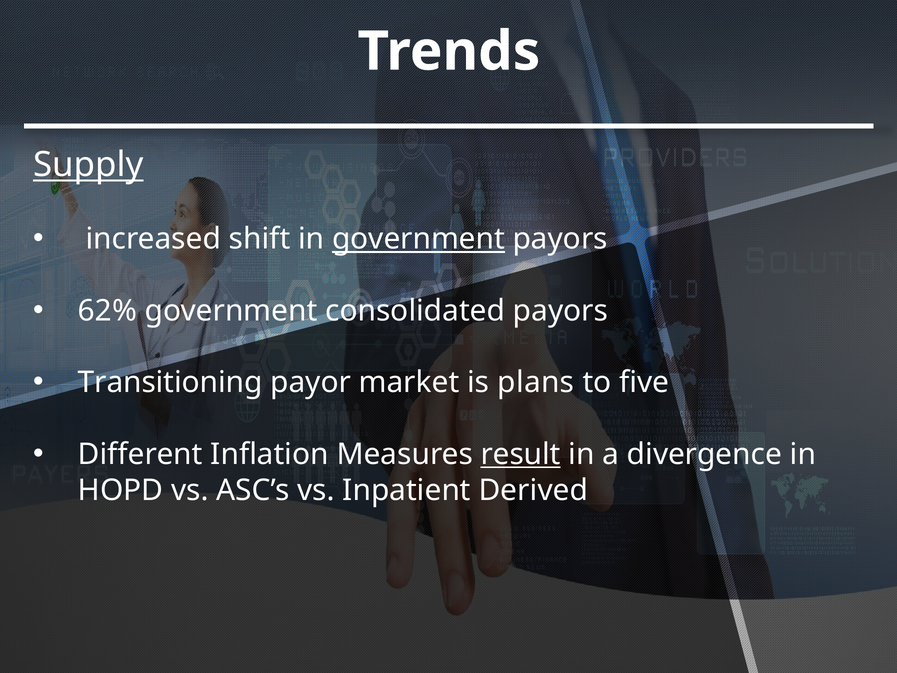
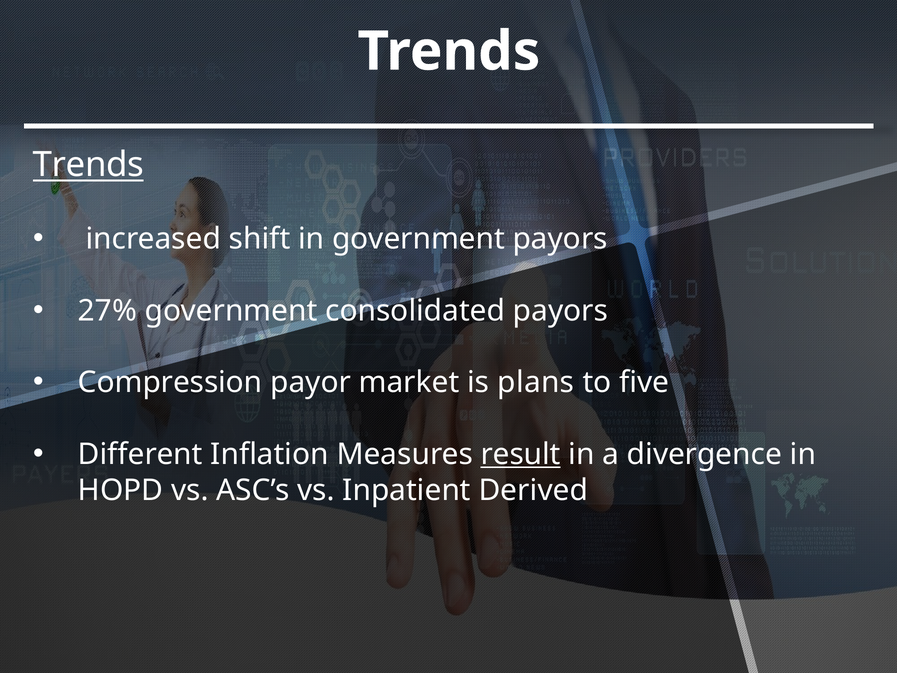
Supply at (88, 165): Supply -> Trends
government at (419, 239) underline: present -> none
62%: 62% -> 27%
Transitioning: Transitioning -> Compression
